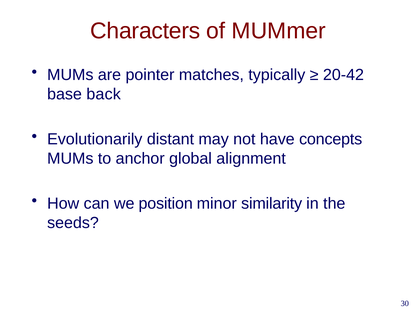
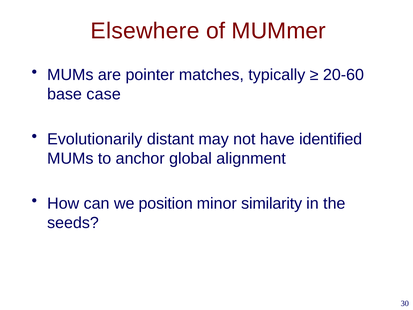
Characters: Characters -> Elsewhere
20-42: 20-42 -> 20-60
back: back -> case
concepts: concepts -> identified
